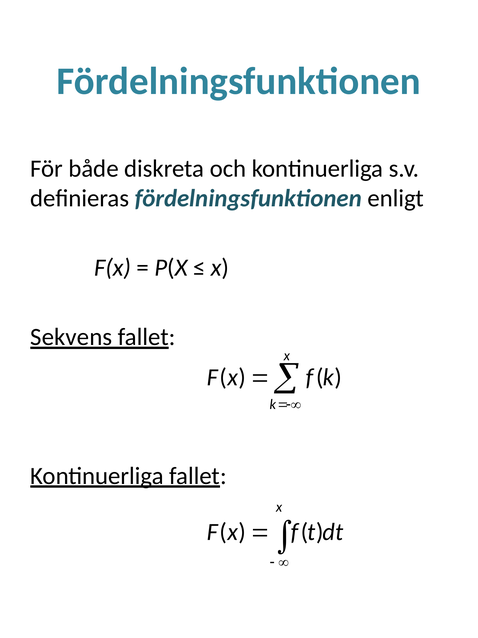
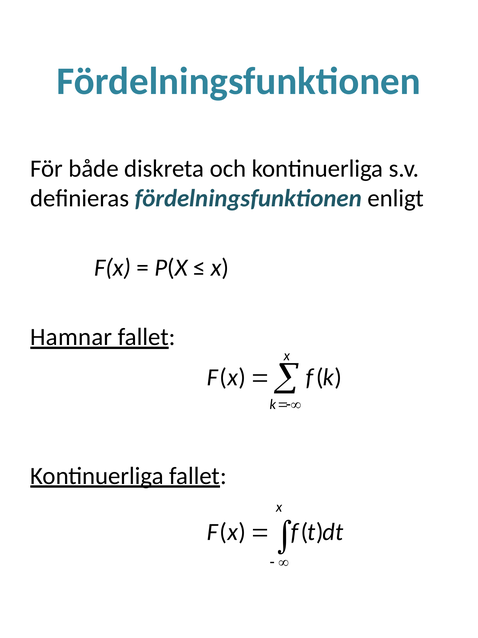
Sekvens: Sekvens -> Hamnar
